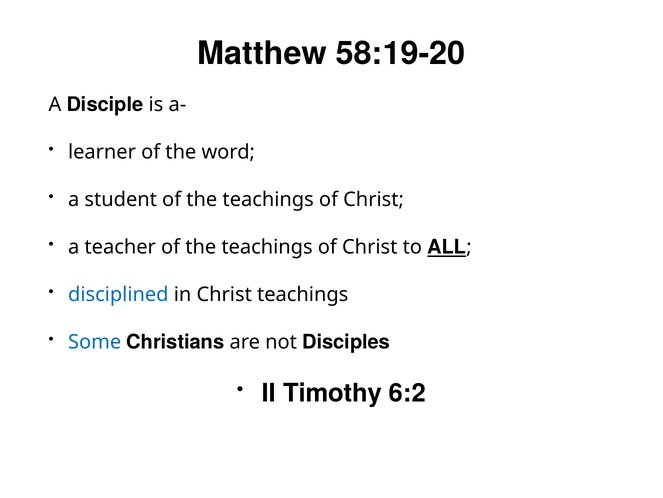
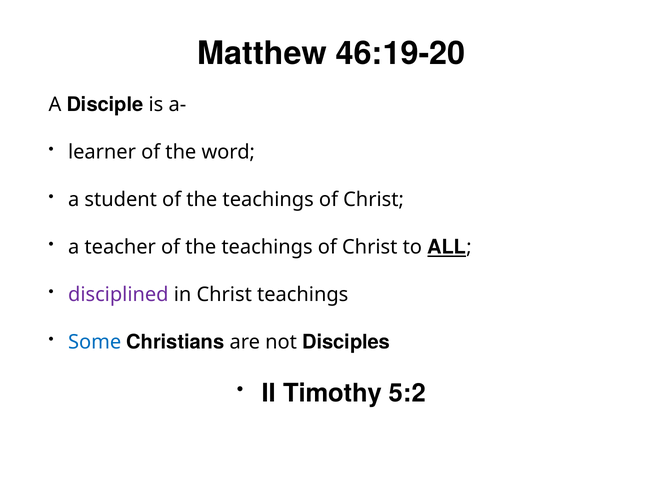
58:19-20: 58:19-20 -> 46:19-20
disciplined colour: blue -> purple
6:2: 6:2 -> 5:2
